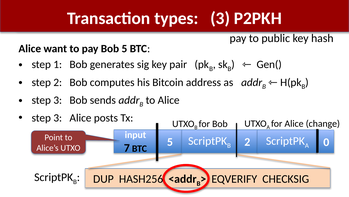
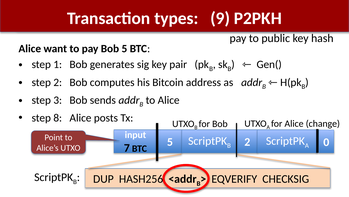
types 3: 3 -> 9
3 at (58, 118): 3 -> 8
